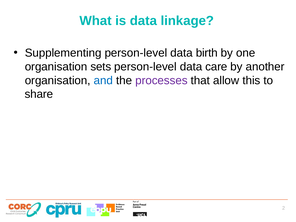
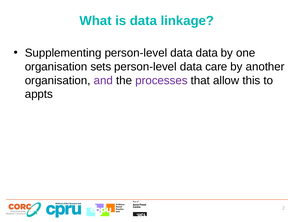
data birth: birth -> data
and colour: blue -> purple
share: share -> appts
